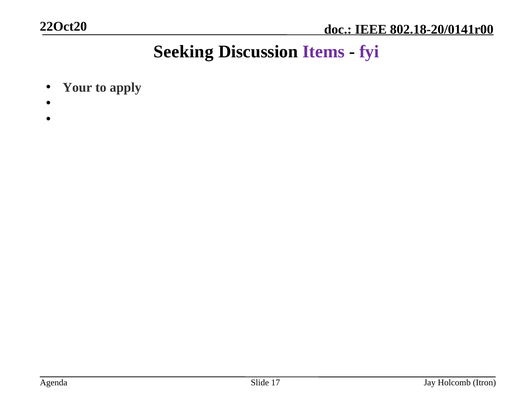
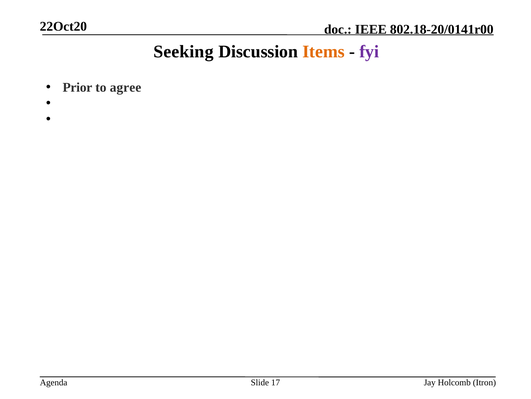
Items colour: purple -> orange
Your: Your -> Prior
apply: apply -> agree
